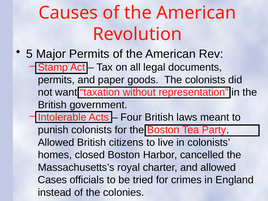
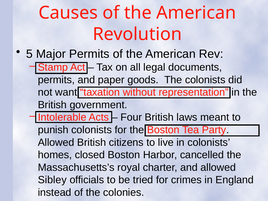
Cases: Cases -> Sibley
